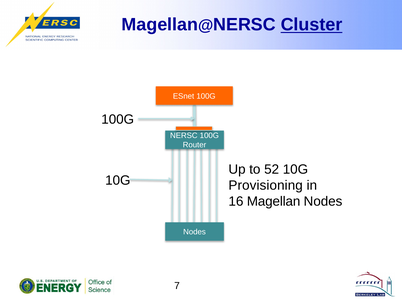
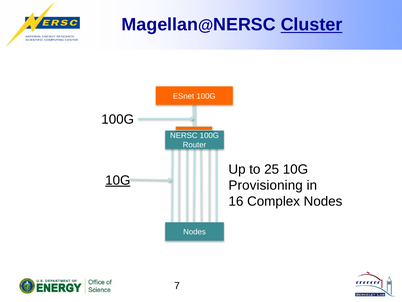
52: 52 -> 25
10G at (118, 180) underline: none -> present
16 Magellan: Magellan -> Complex
